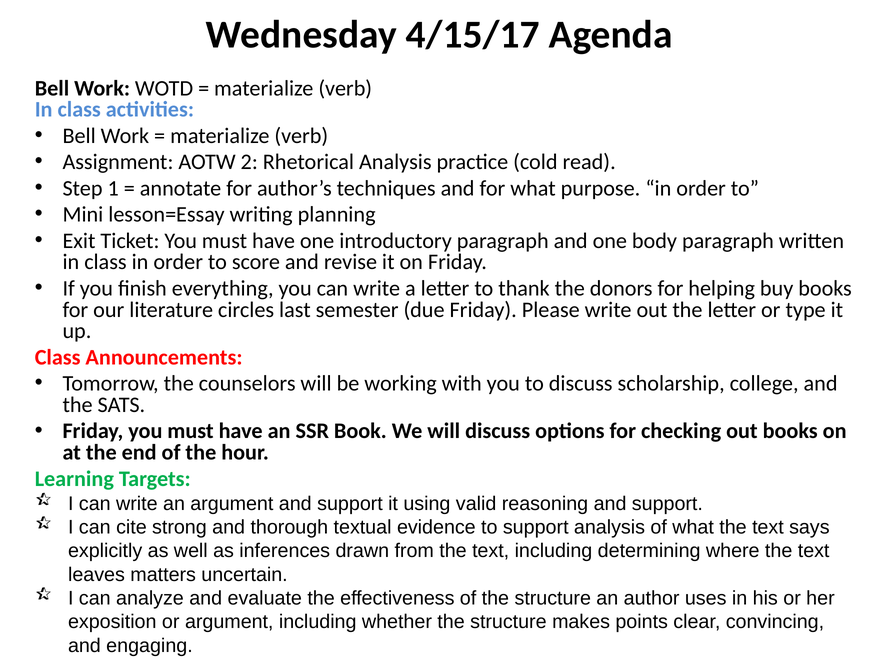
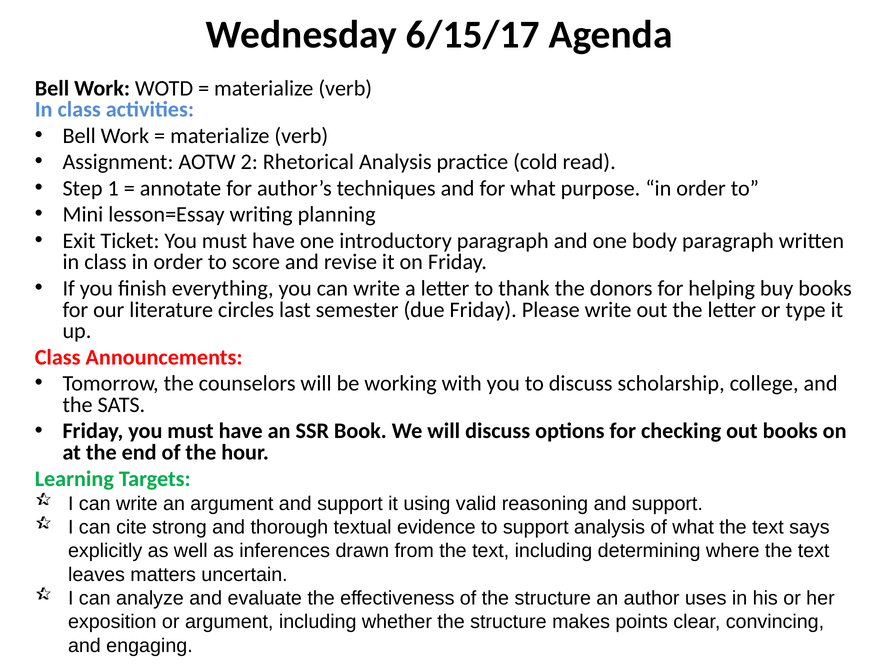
4/15/17: 4/15/17 -> 6/15/17
